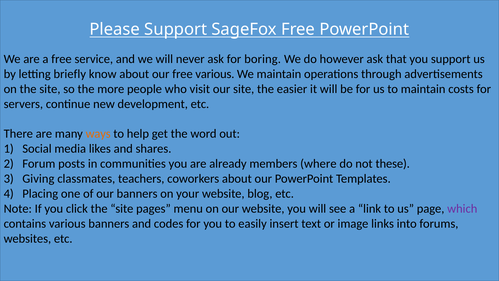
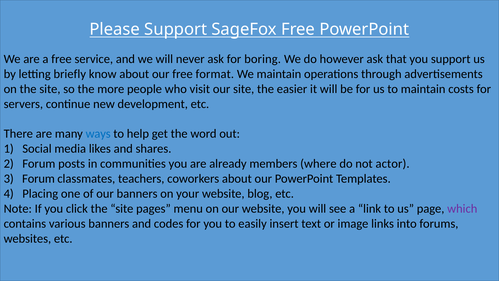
free various: various -> format
ways colour: orange -> blue
these: these -> actor
Giving at (38, 179): Giving -> Forum
